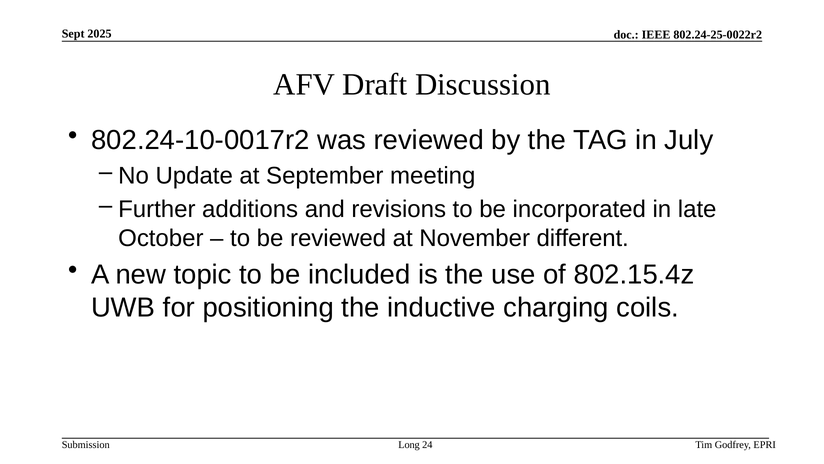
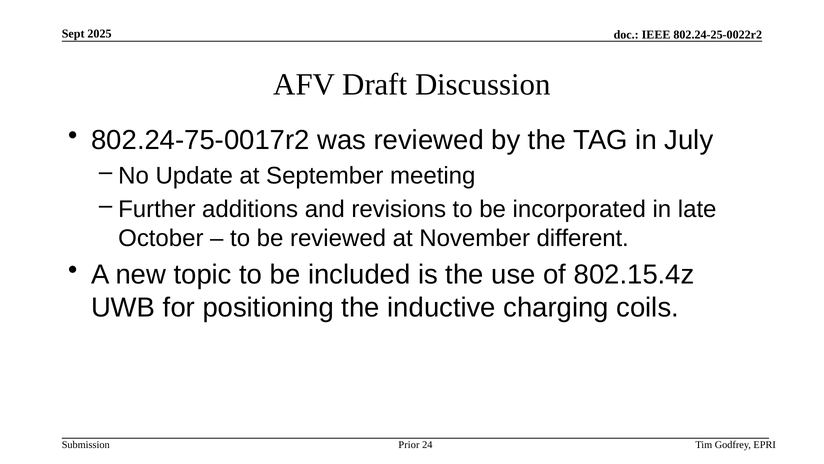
802.24-10-0017r2: 802.24-10-0017r2 -> 802.24-75-0017r2
Long: Long -> Prior
